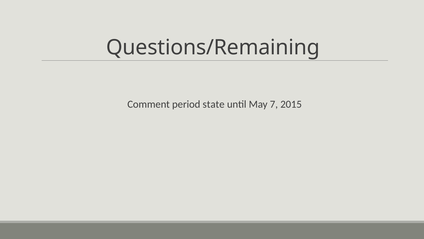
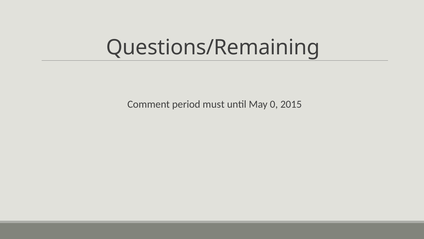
state: state -> must
7: 7 -> 0
